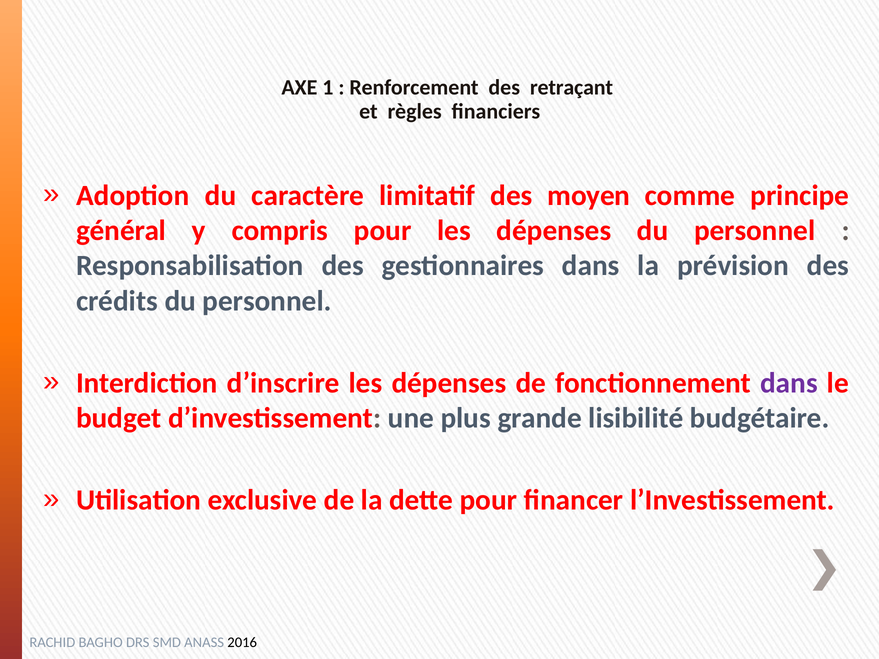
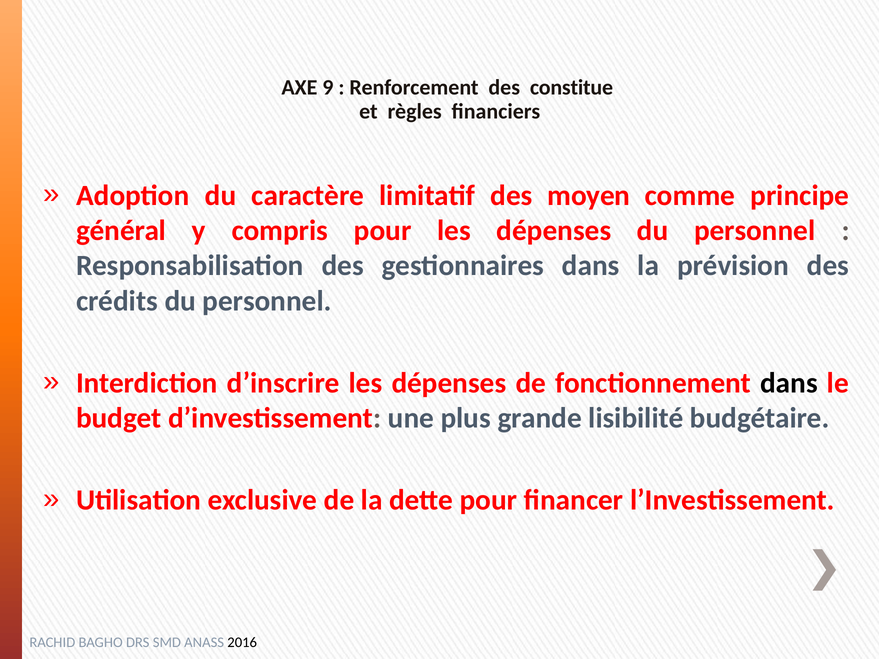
1: 1 -> 9
retraçant: retraçant -> constitue
dans at (789, 383) colour: purple -> black
